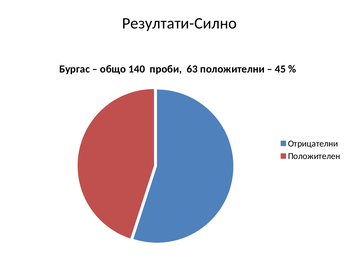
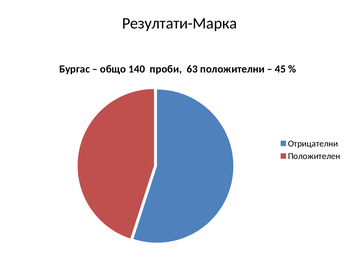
Резултати-Силно: Резултати-Силно -> Резултати-Марка
